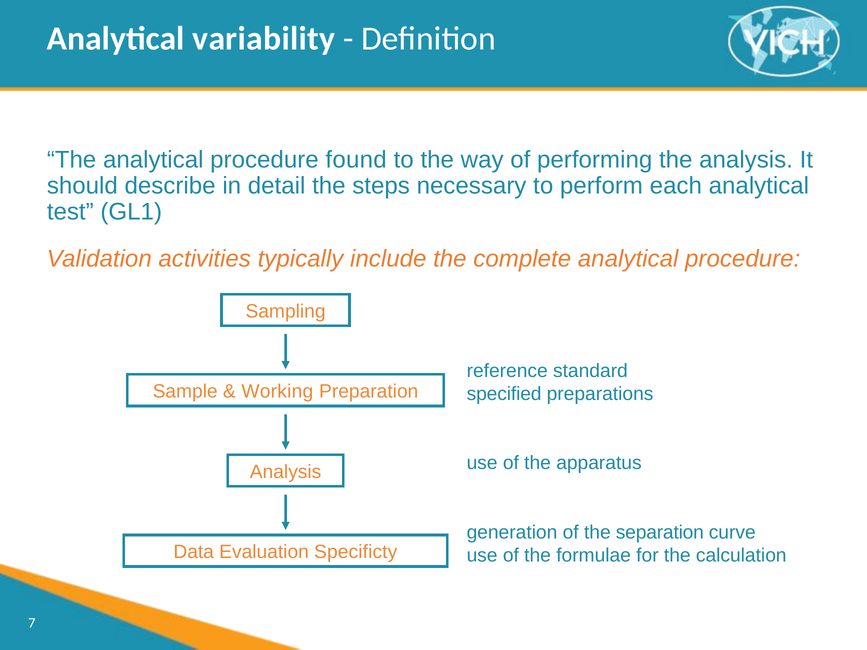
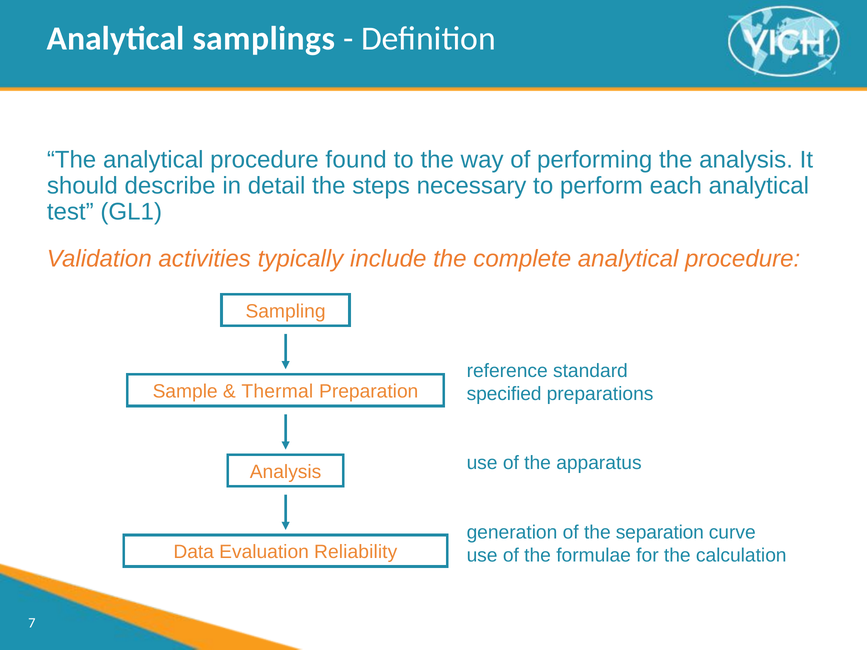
variability: variability -> samplings
Working: Working -> Thermal
Specificty: Specificty -> Reliability
